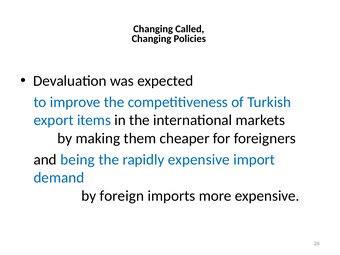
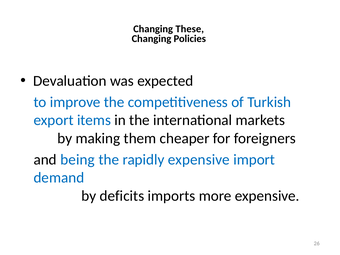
Called: Called -> These
foreign: foreign -> deficits
